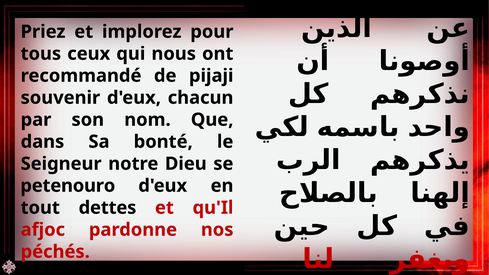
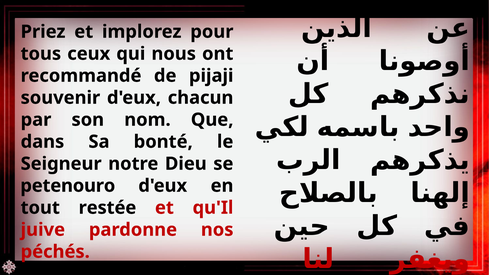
dettes: dettes -> restée
afjoc: afjoc -> juive
